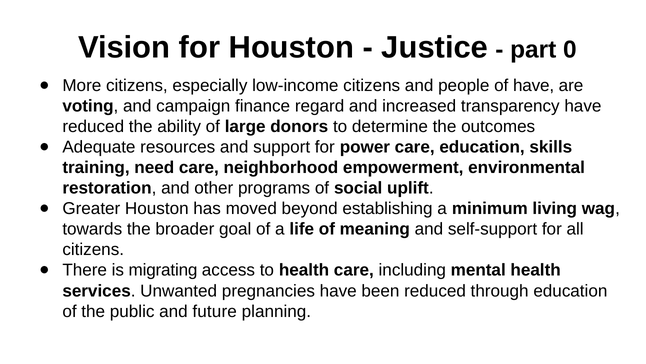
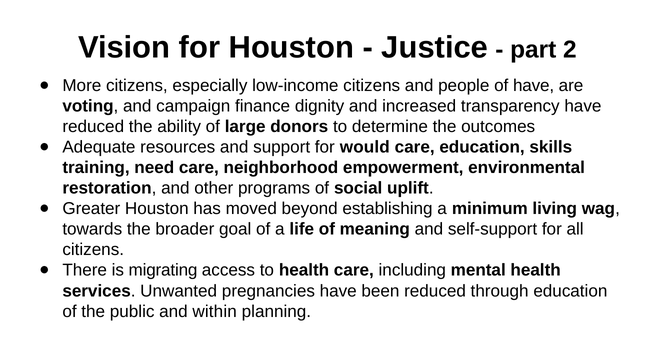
0: 0 -> 2
regard: regard -> dignity
power: power -> would
future: future -> within
